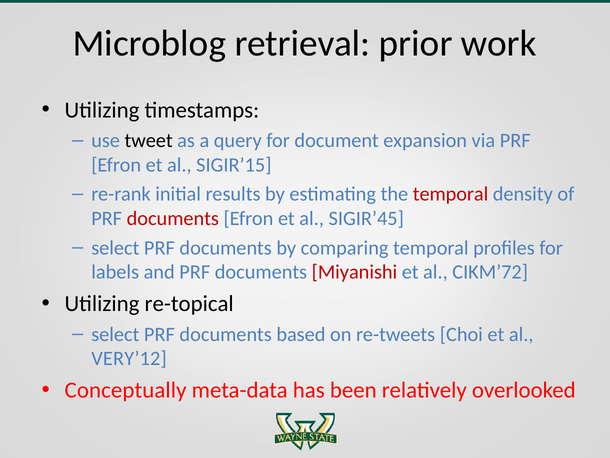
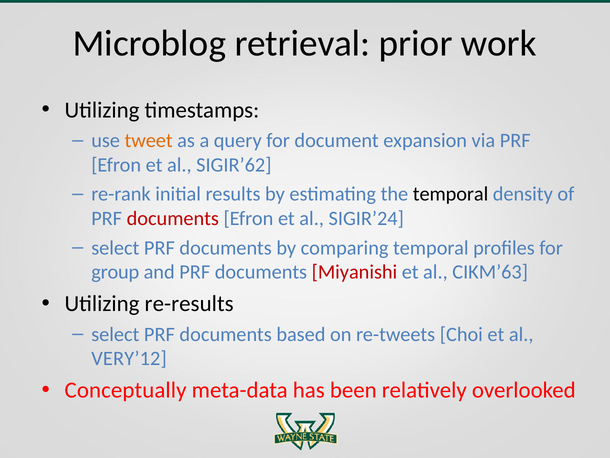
tweet colour: black -> orange
SIGIR’15: SIGIR’15 -> SIGIR’62
temporal at (451, 194) colour: red -> black
SIGIR’45: SIGIR’45 -> SIGIR’24
labels: labels -> group
CIKM’72: CIKM’72 -> CIKM’63
re-topical: re-topical -> re-results
